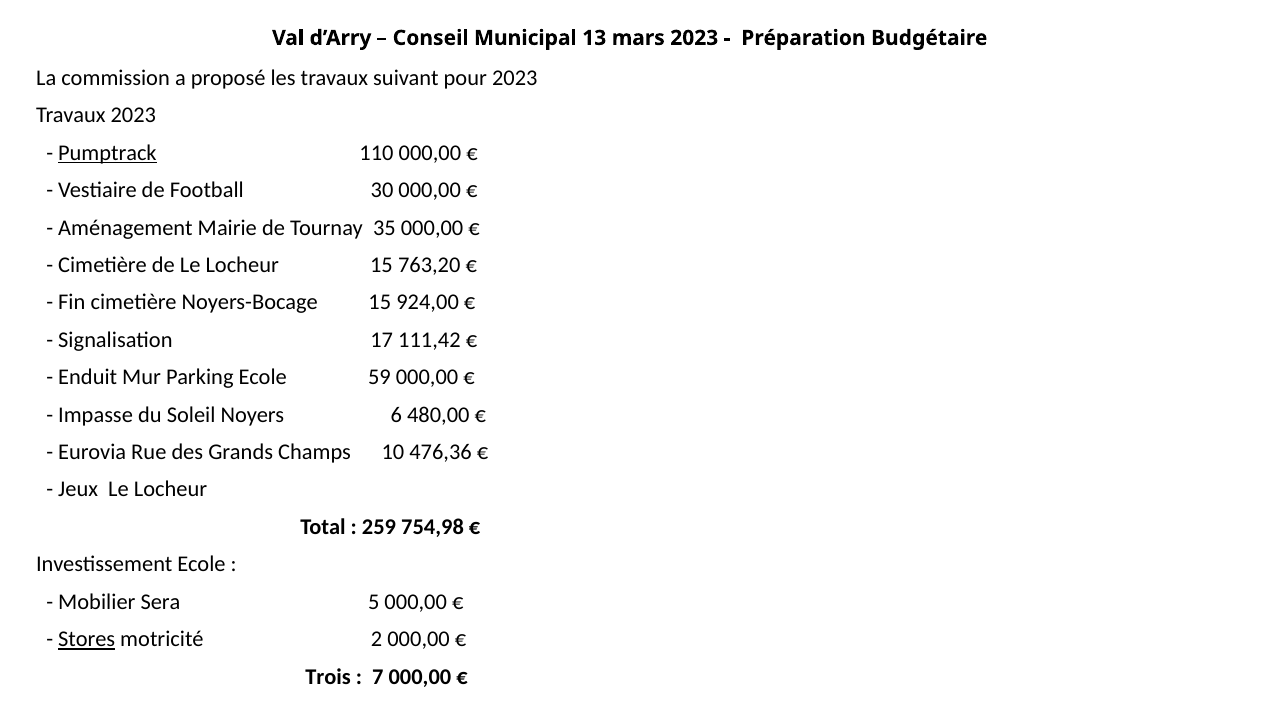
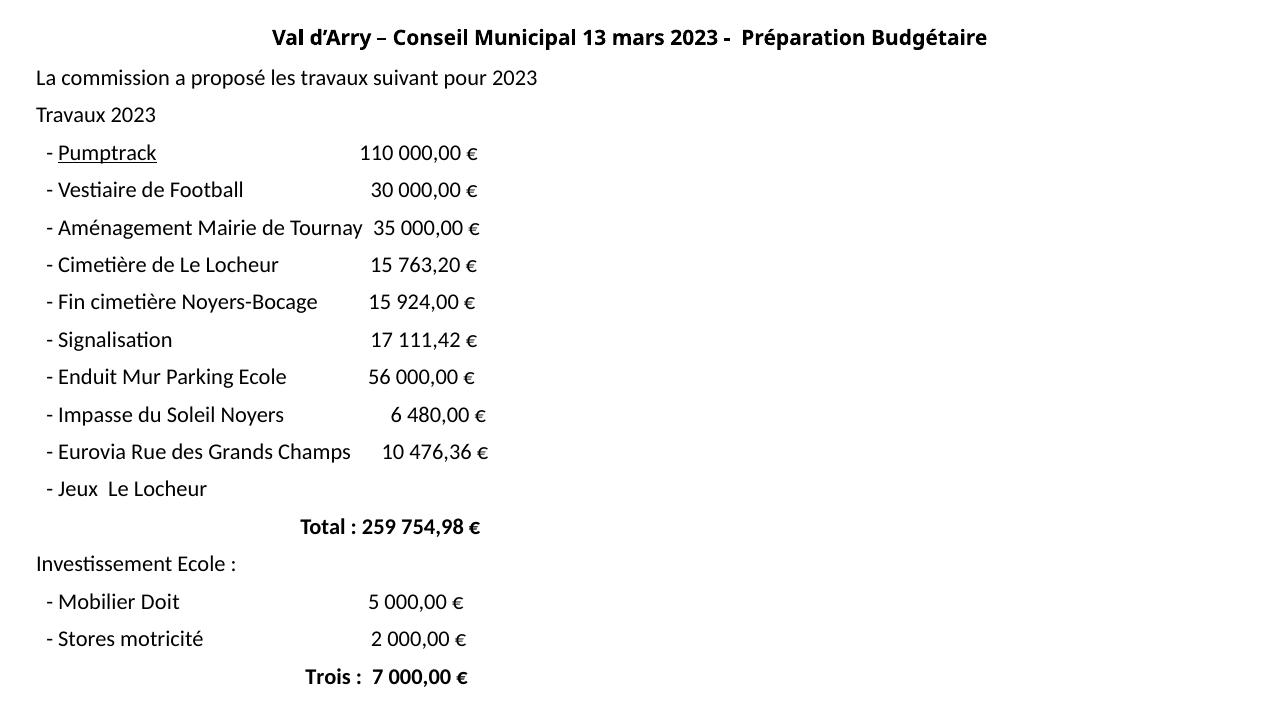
59: 59 -> 56
Sera: Sera -> Doit
Stores underline: present -> none
